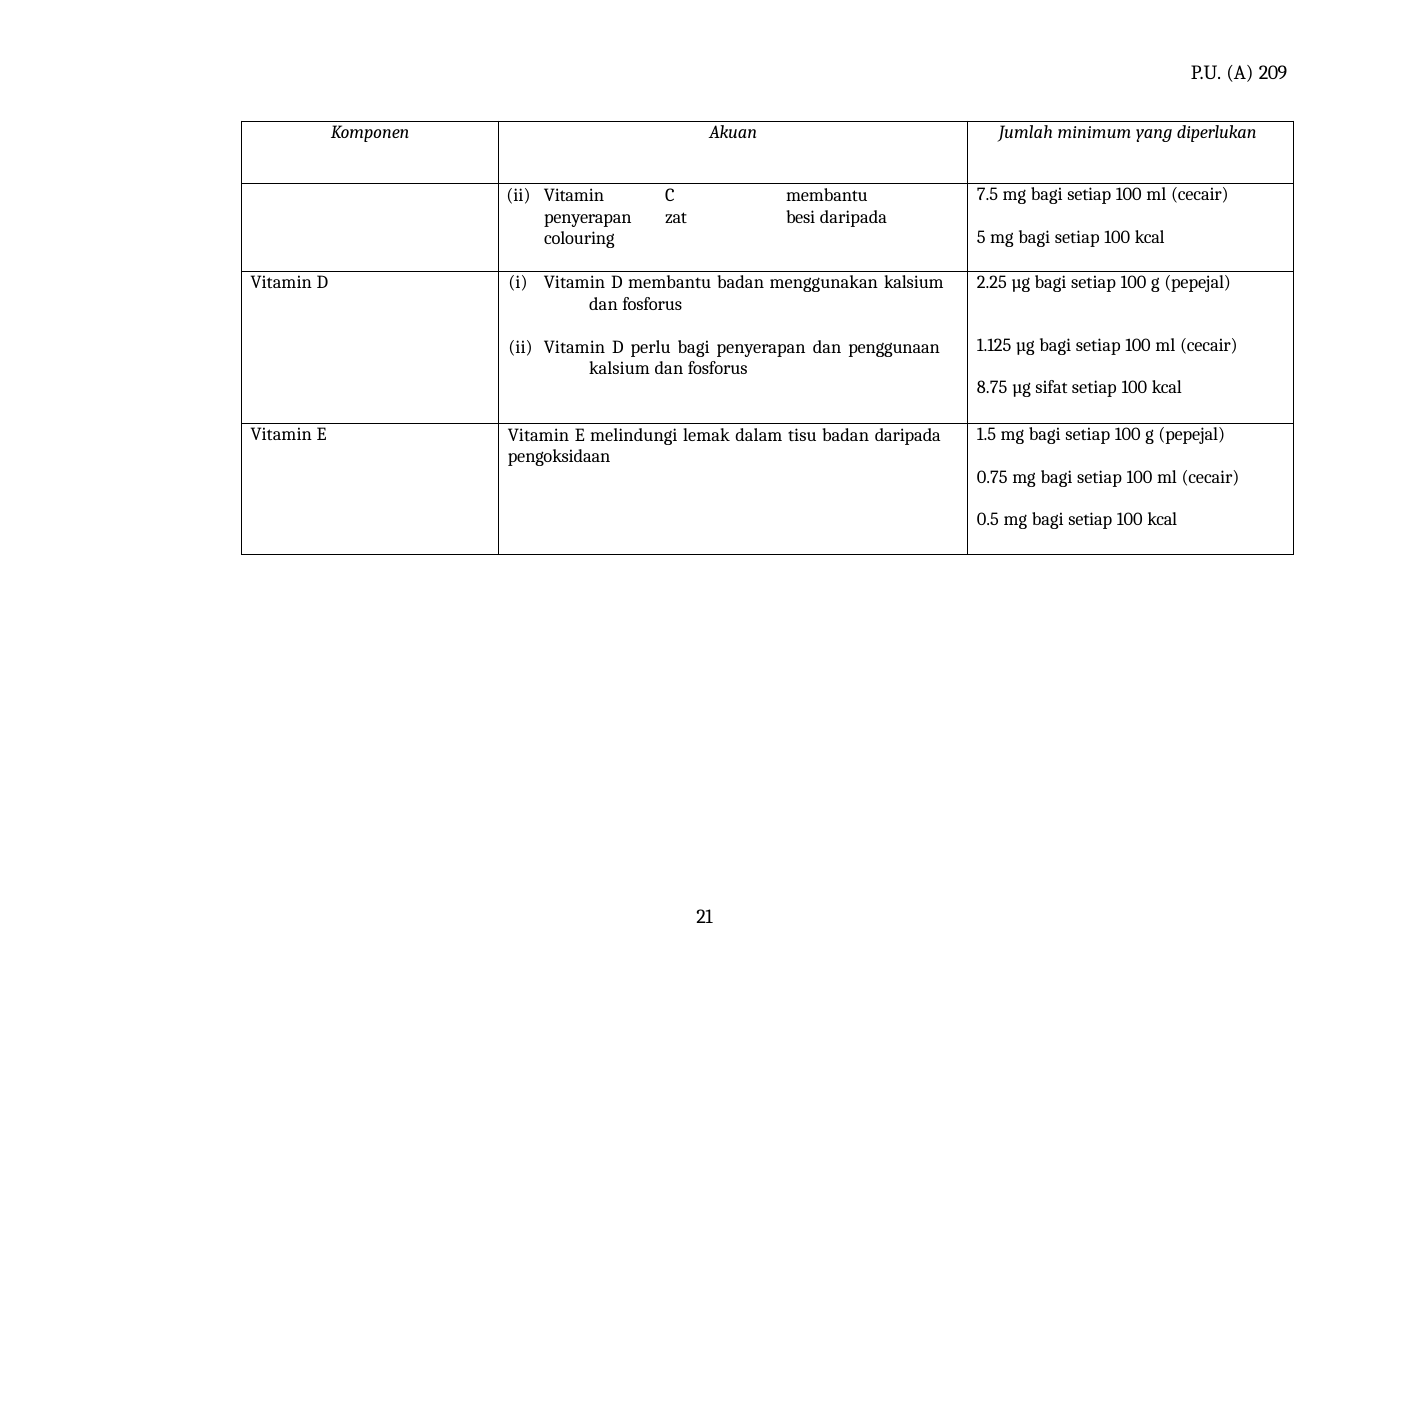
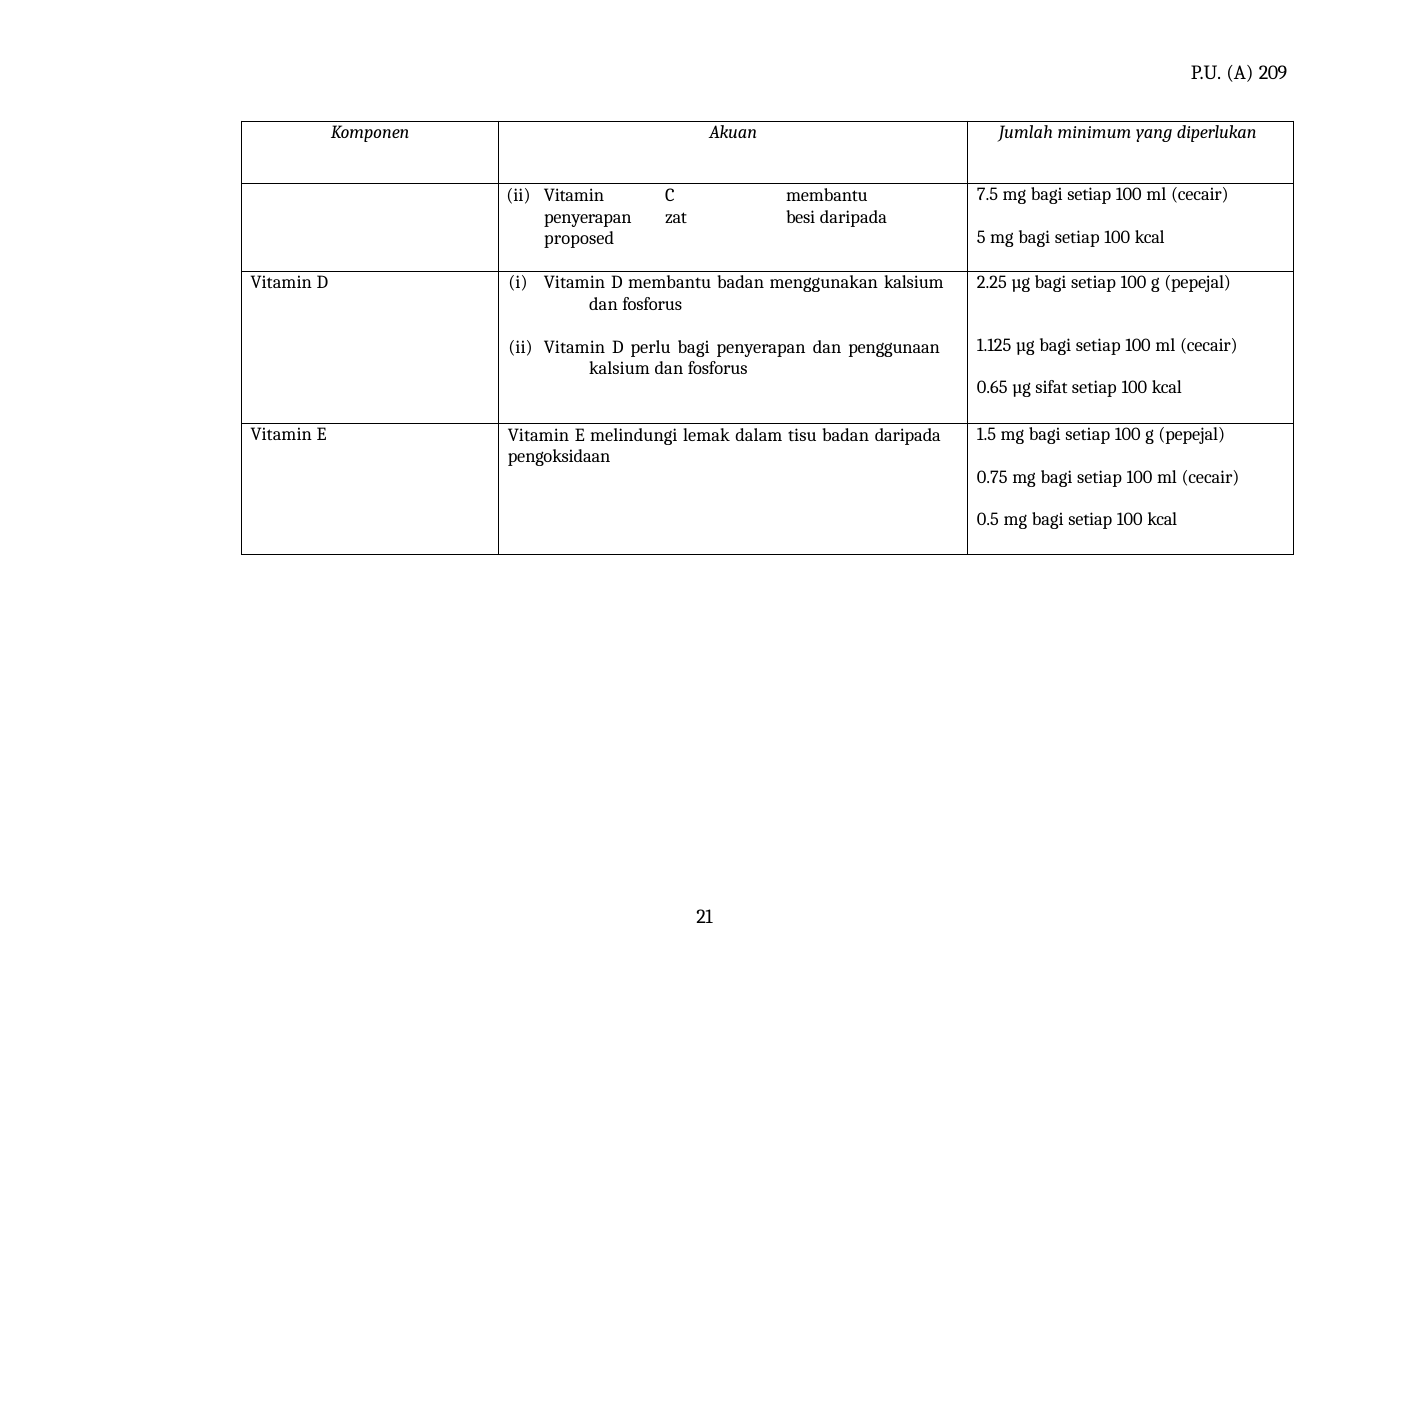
colouring: colouring -> proposed
8.75: 8.75 -> 0.65
